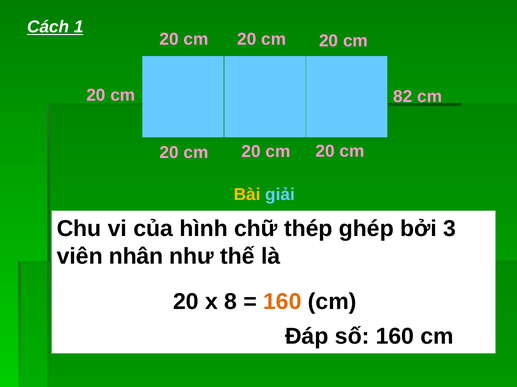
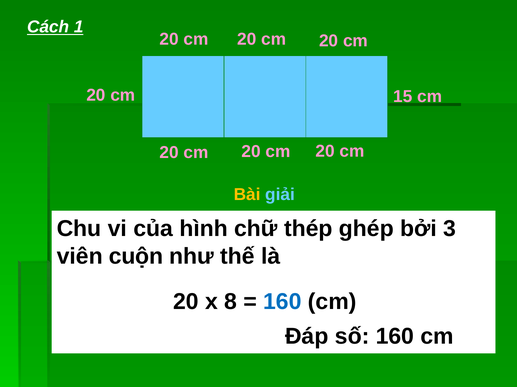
82: 82 -> 15
nhân: nhân -> cuộn
160 at (282, 302) colour: orange -> blue
